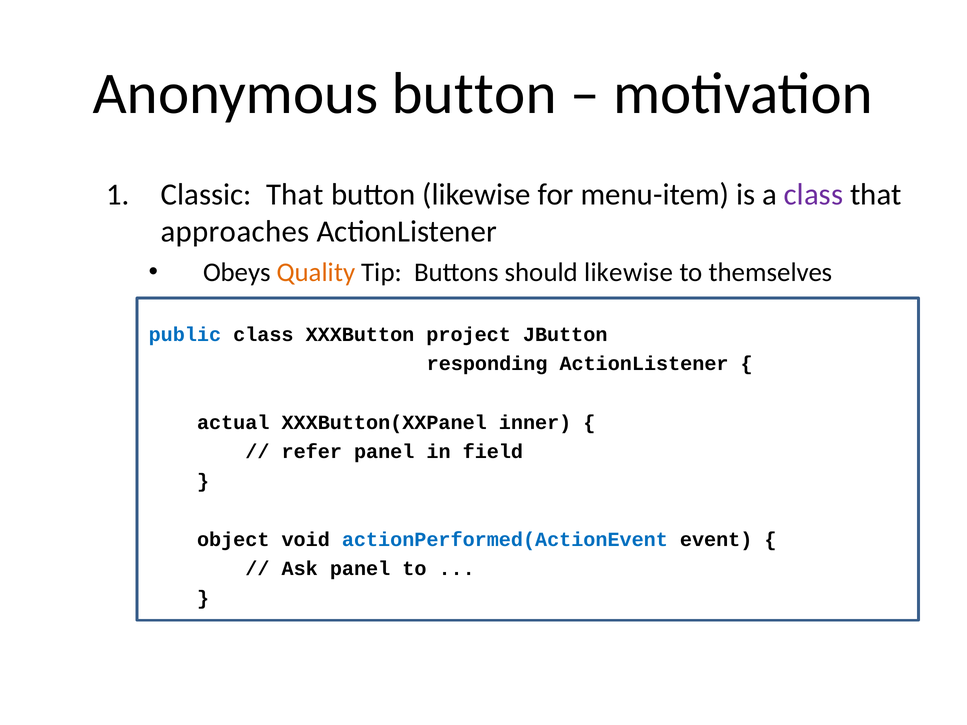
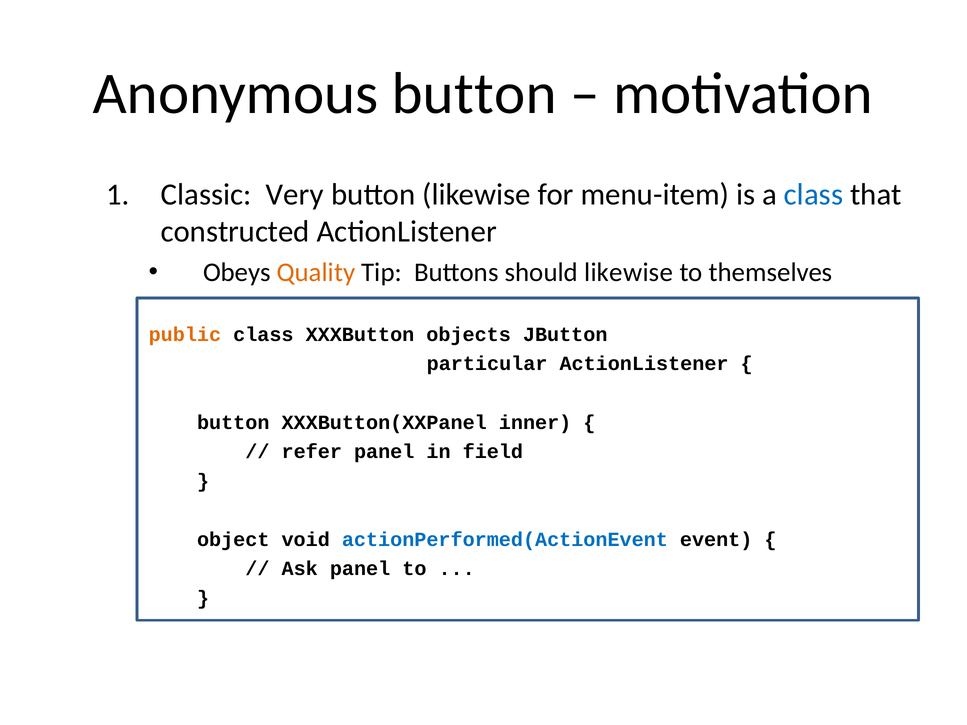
Classic That: That -> Very
class at (813, 195) colour: purple -> blue
approaches: approaches -> constructed
public colour: blue -> orange
project: project -> objects
responding: responding -> particular
actual at (233, 423): actual -> button
